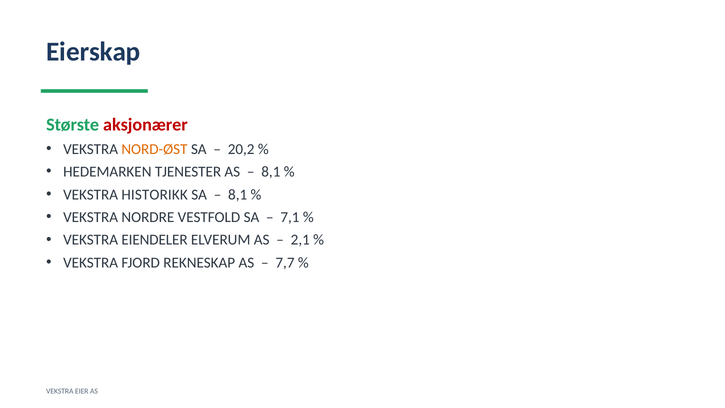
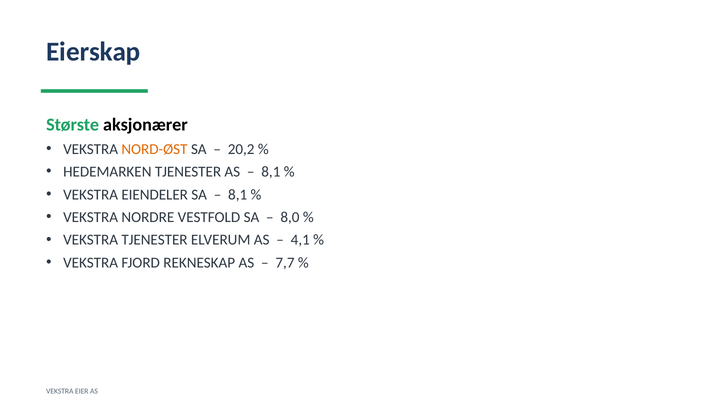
aksjonærer colour: red -> black
HISTORIKK: HISTORIKK -> EIENDELER
7,1: 7,1 -> 8,0
VEKSTRA EIENDELER: EIENDELER -> TJENESTER
2,1: 2,1 -> 4,1
